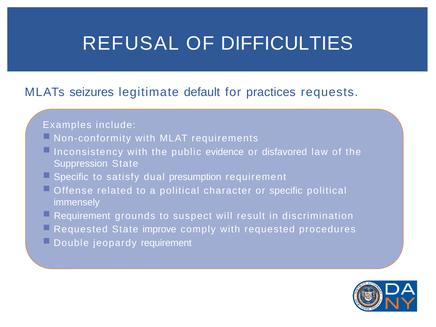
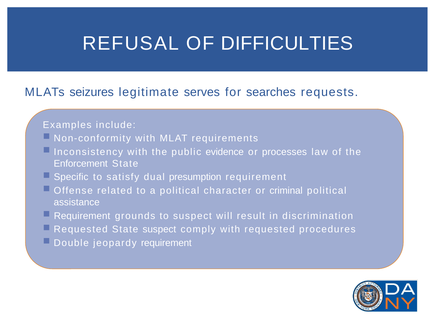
default: default -> serves
practices: practices -> searches
disfavored: disfavored -> processes
Suppression: Suppression -> Enforcement
or specific: specific -> criminal
immensely: immensely -> assistance
State improve: improve -> suspect
